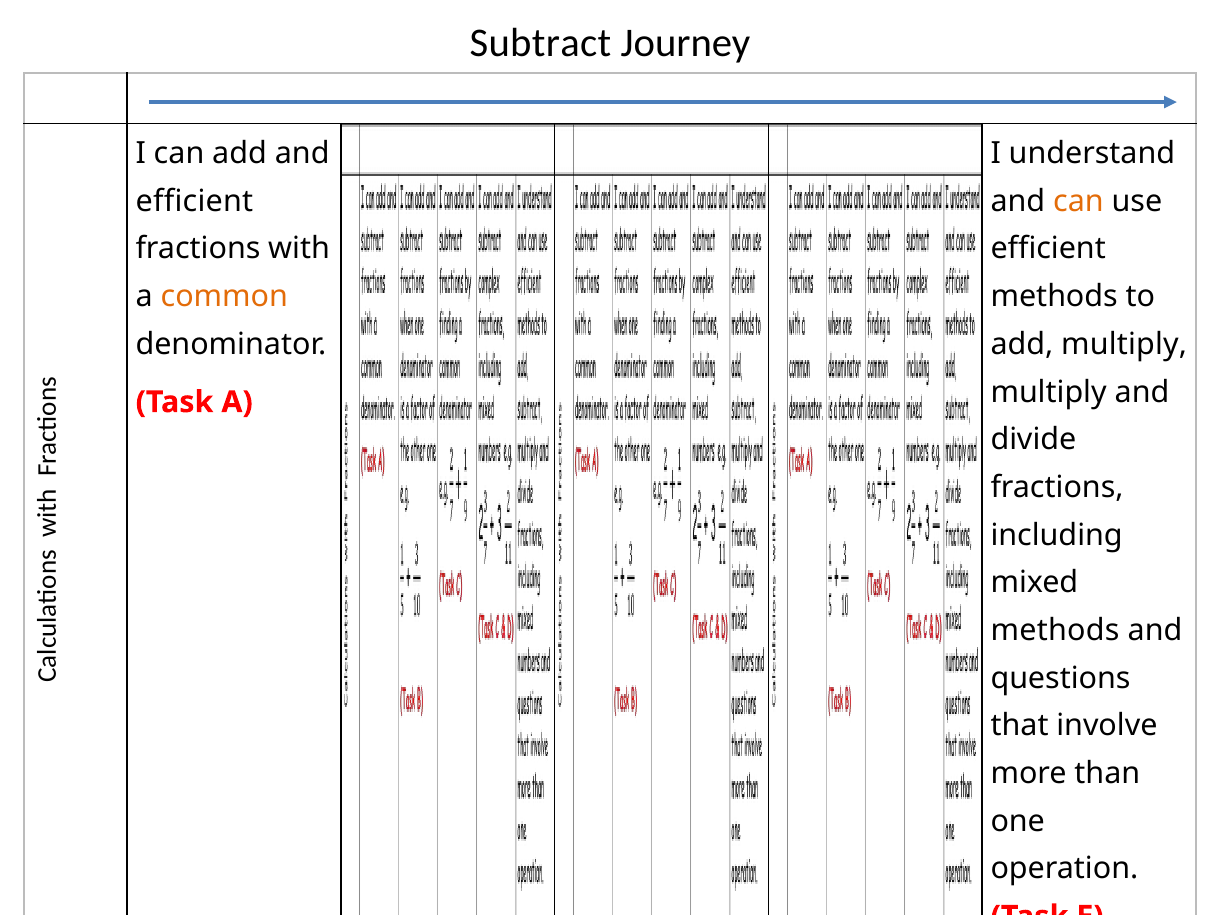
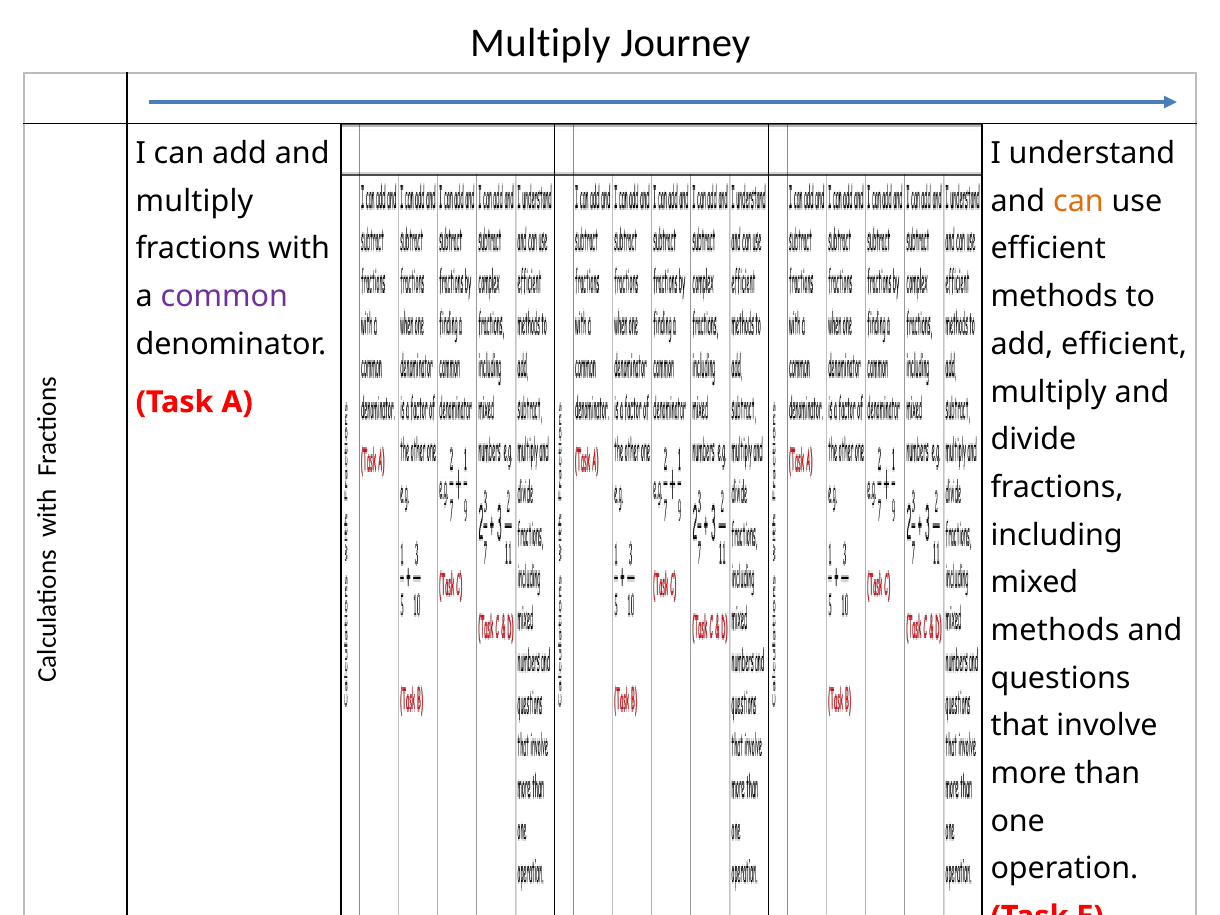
Subtract at (540, 43): Subtract -> Multiply
efficient at (194, 201): efficient -> multiply
common colour: orange -> purple
add multiply: multiply -> efficient
